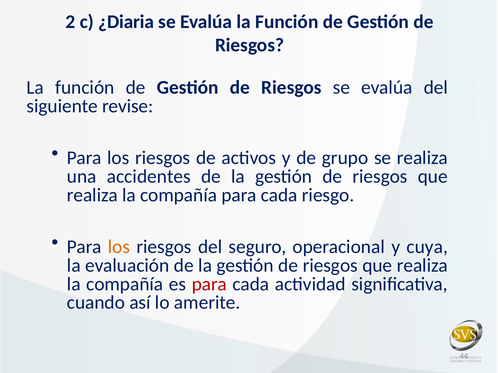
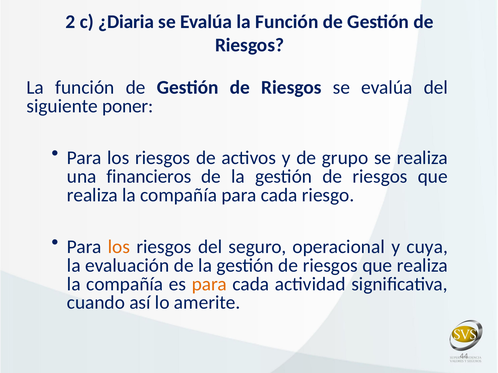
revise: revise -> poner
accidentes: accidentes -> financieros
para at (209, 284) colour: red -> orange
